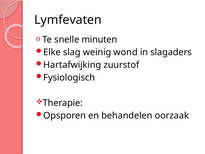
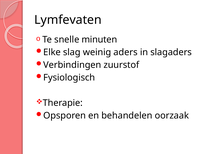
wond: wond -> aders
Hartafwijking: Hartafwijking -> Verbindingen
